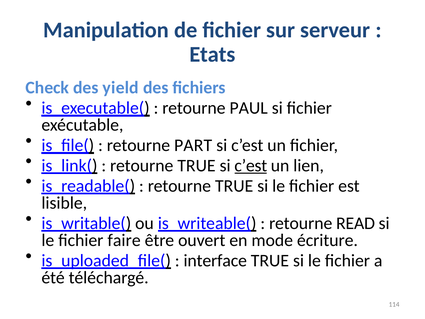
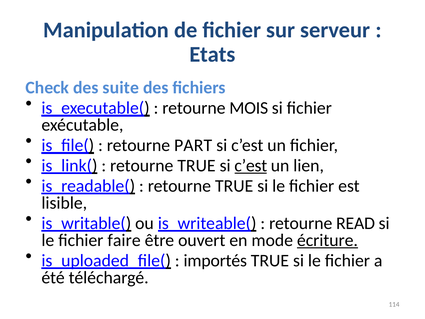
yield: yield -> suite
PAUL: PAUL -> MOIS
écriture underline: none -> present
interface: interface -> importés
